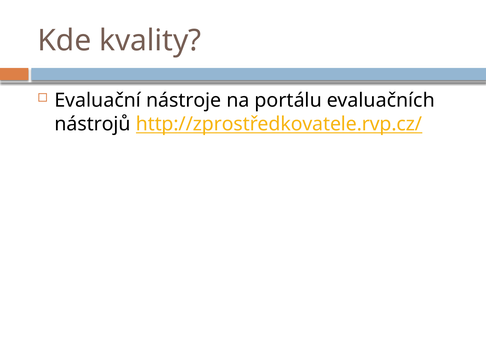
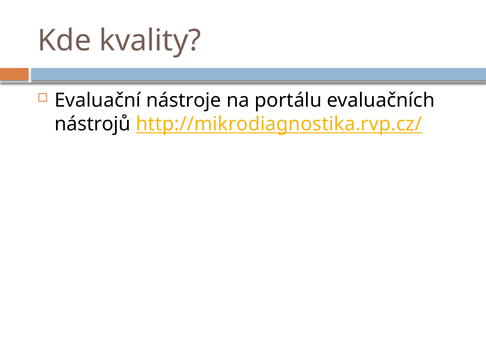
http://zprostředkovatele.rvp.cz/: http://zprostředkovatele.rvp.cz/ -> http://mikrodiagnostika.rvp.cz/
